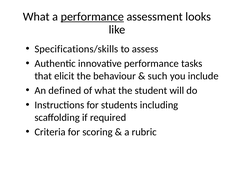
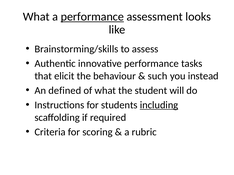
Specifications/skills: Specifications/skills -> Brainstorming/skills
include: include -> instead
including underline: none -> present
